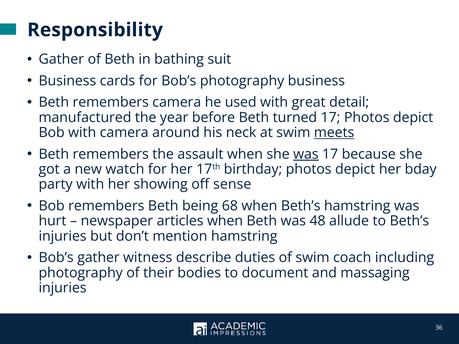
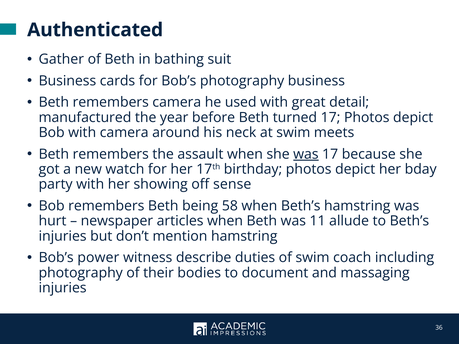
Responsibility: Responsibility -> Authenticated
meets underline: present -> none
68: 68 -> 58
48: 48 -> 11
Bob’s gather: gather -> power
